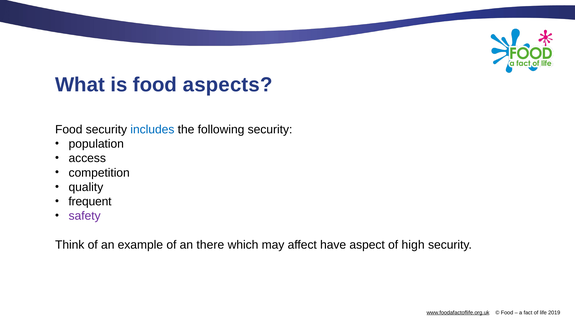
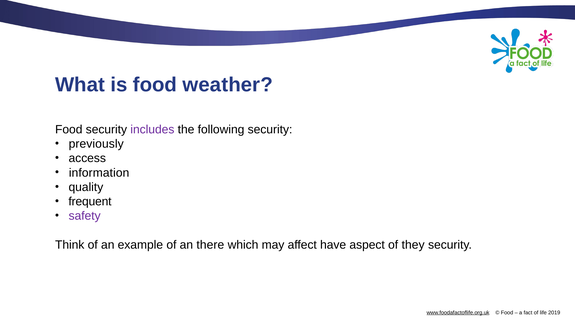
aspects: aspects -> weather
includes colour: blue -> purple
population: population -> previously
competition: competition -> information
high: high -> they
